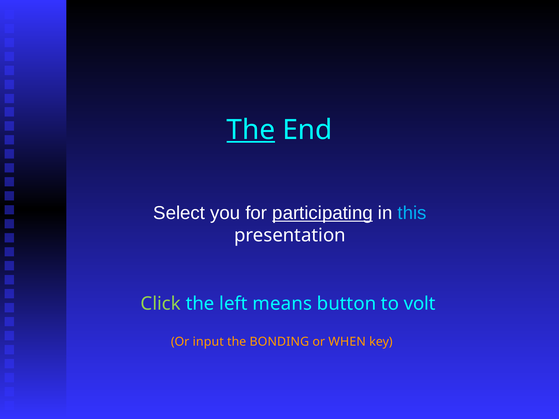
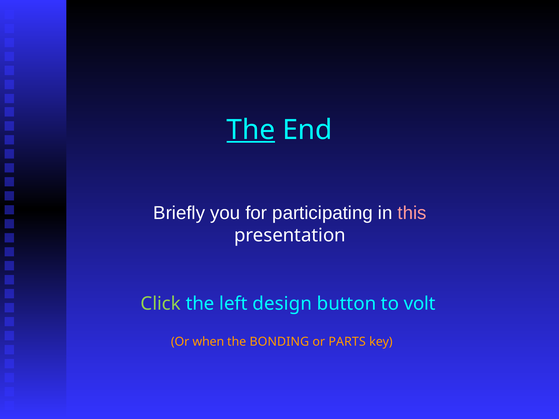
Select: Select -> Briefly
participating underline: present -> none
this colour: light blue -> pink
means: means -> design
input: input -> when
WHEN: WHEN -> PARTS
